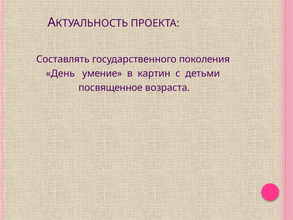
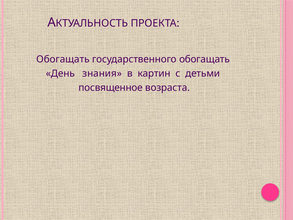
Составлять at (63, 59): Составлять -> Обогащать
государственного поколения: поколения -> обогащать
умение: умение -> знания
